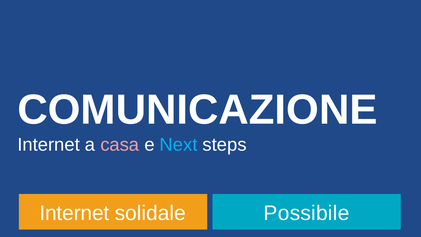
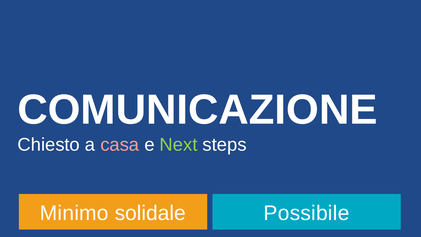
Internet at (49, 145): Internet -> Chiesto
Next colour: light blue -> light green
Internet at (74, 213): Internet -> Minimo
